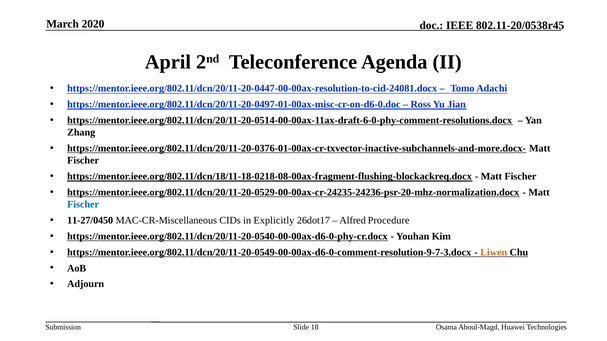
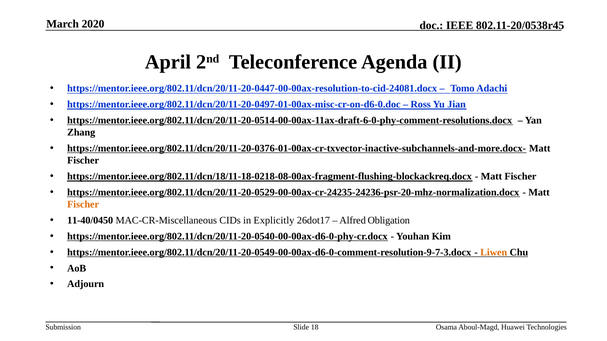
Fischer at (83, 205) colour: blue -> orange
11-27/0450: 11-27/0450 -> 11-40/0450
Procedure: Procedure -> Obligation
